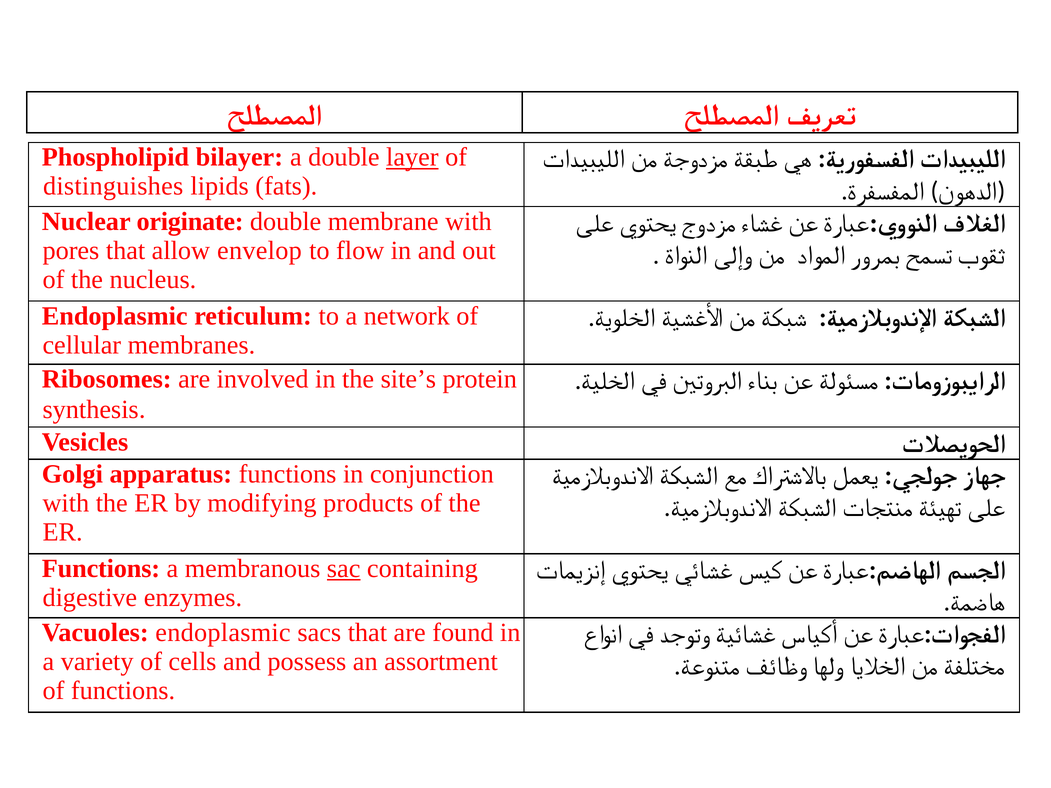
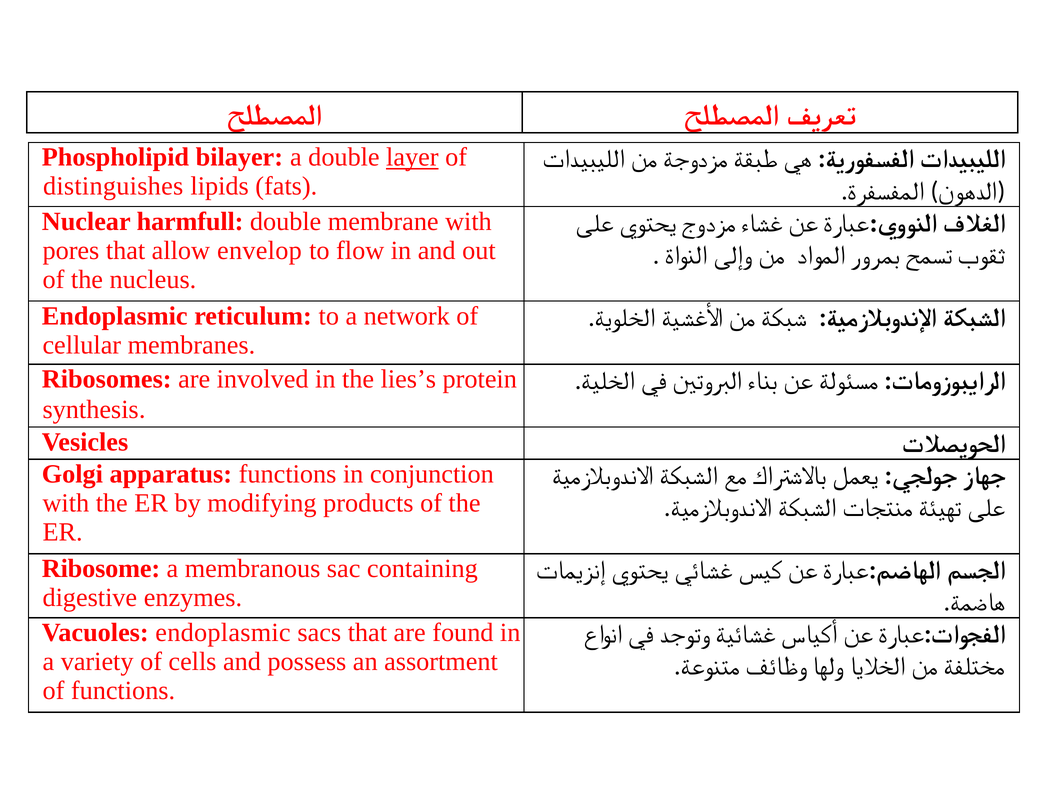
originate: originate -> harmfull
site’s: site’s -> lies’s
Functions at (101, 569): Functions -> Ribosome
sac underline: present -> none
